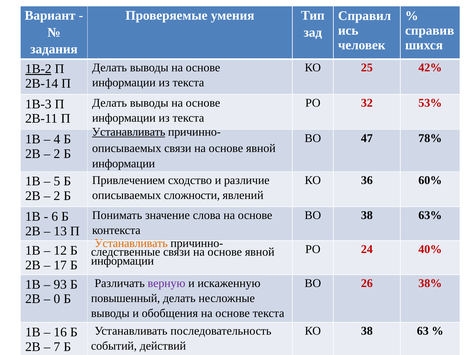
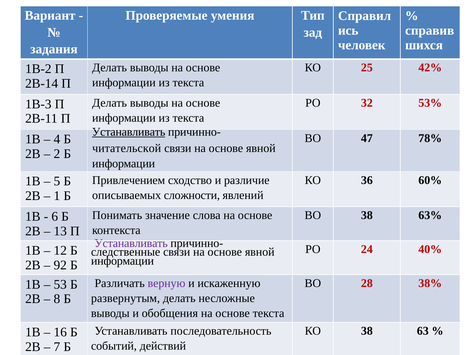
1В-2 underline: present -> none
описываемых at (127, 148): описываемых -> читательской
2 at (57, 196): 2 -> 1
Устанавливать at (131, 243) colour: orange -> purple
17: 17 -> 92
26: 26 -> 28
93: 93 -> 53
повышенный: повышенный -> развернутым
0: 0 -> 8
